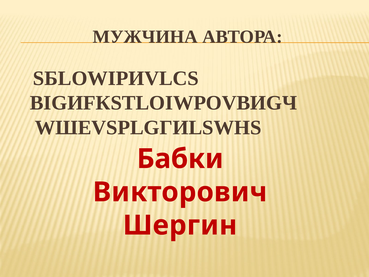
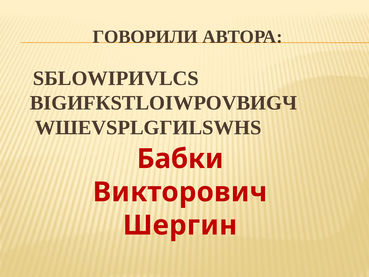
МУЖЧИНА: МУЖЧИНА -> ГОВОРИЛИ
